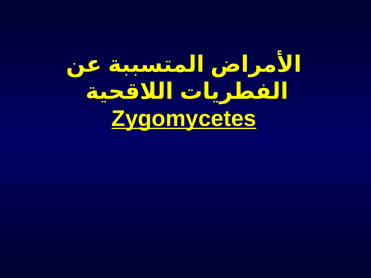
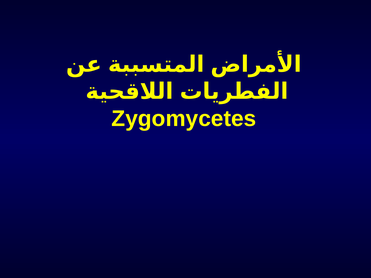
Zygomycetes underline: present -> none
